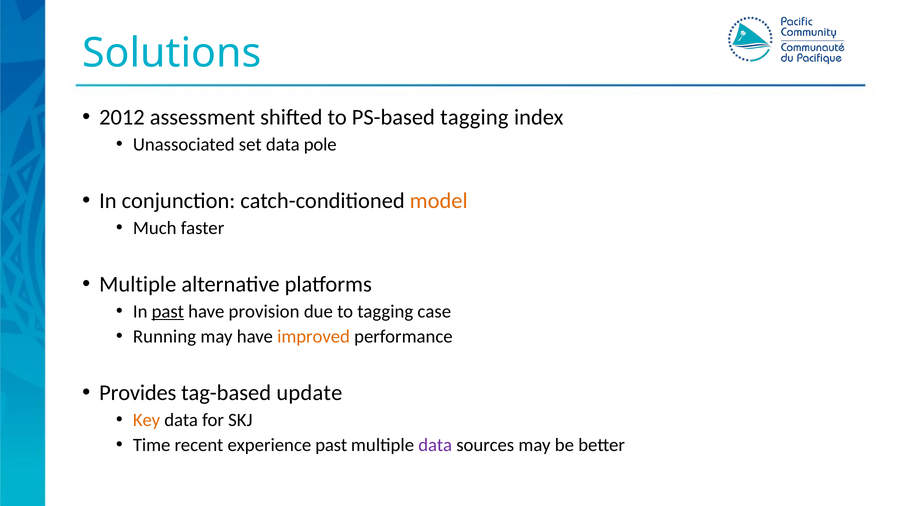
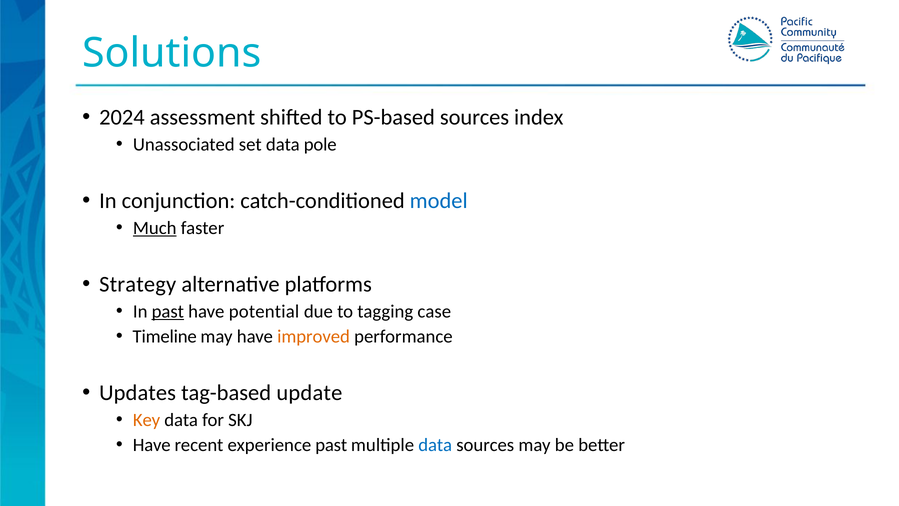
2012: 2012 -> 2024
PS-based tagging: tagging -> sources
model colour: orange -> blue
Much underline: none -> present
Multiple at (138, 284): Multiple -> Strategy
provision: provision -> potential
Running: Running -> Timeline
Provides: Provides -> Updates
Time at (152, 445): Time -> Have
data at (435, 445) colour: purple -> blue
